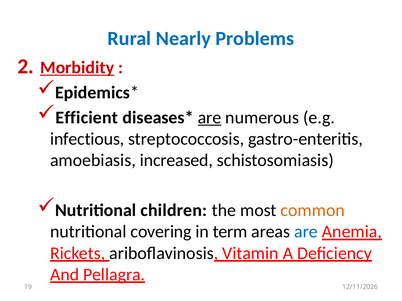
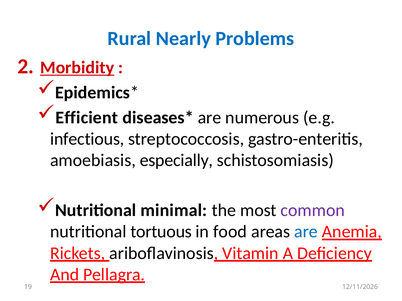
are at (210, 118) underline: present -> none
increased: increased -> especially
children: children -> minimal
common colour: orange -> purple
covering: covering -> tortuous
term: term -> food
